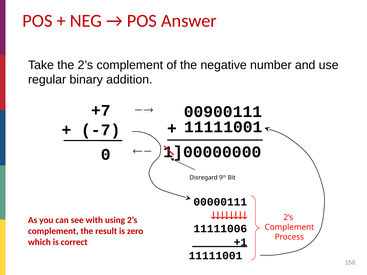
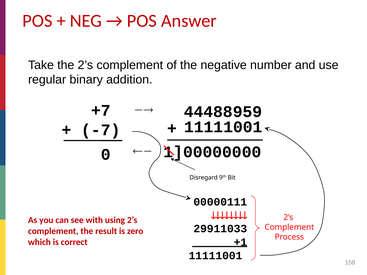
00900111: 00900111 -> 44488959
11111006: 11111006 -> 29911033
